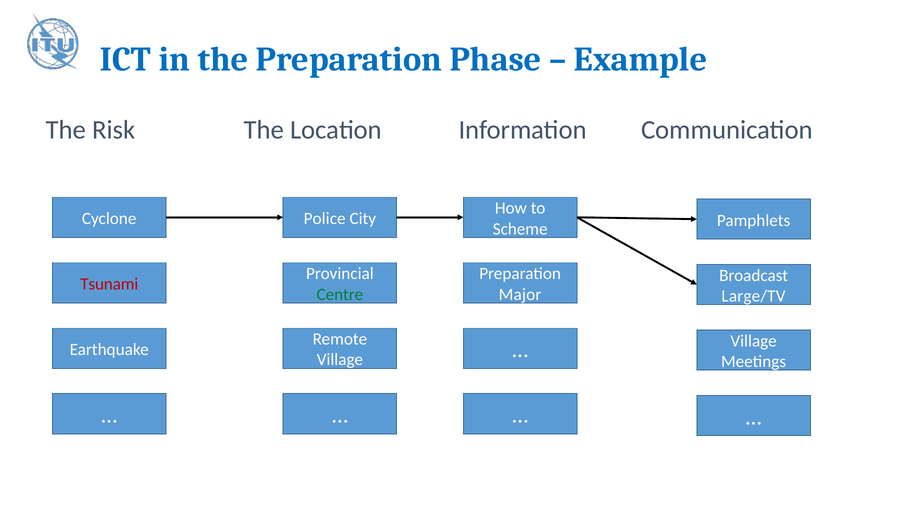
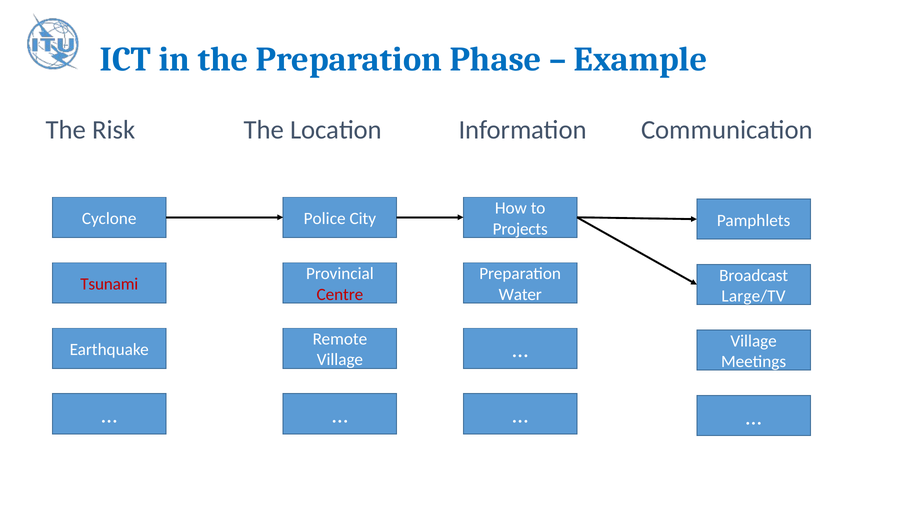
Scheme: Scheme -> Projects
Centre colour: green -> red
Major: Major -> Water
